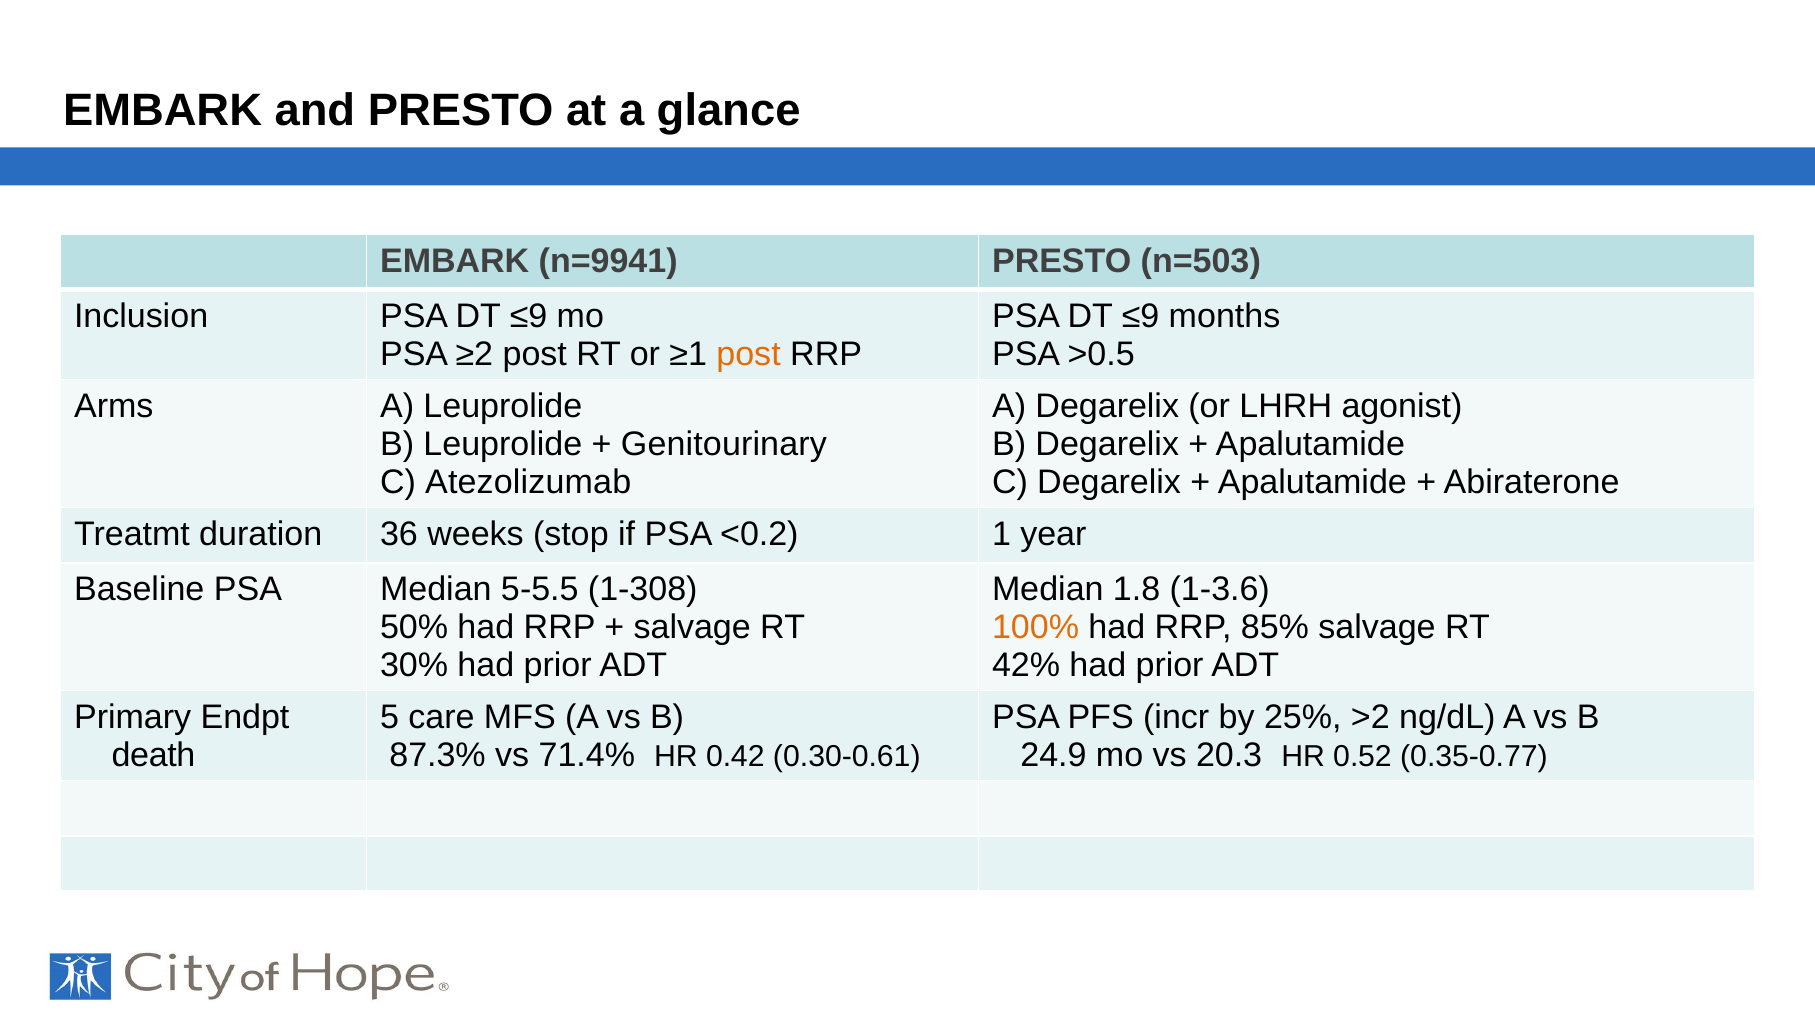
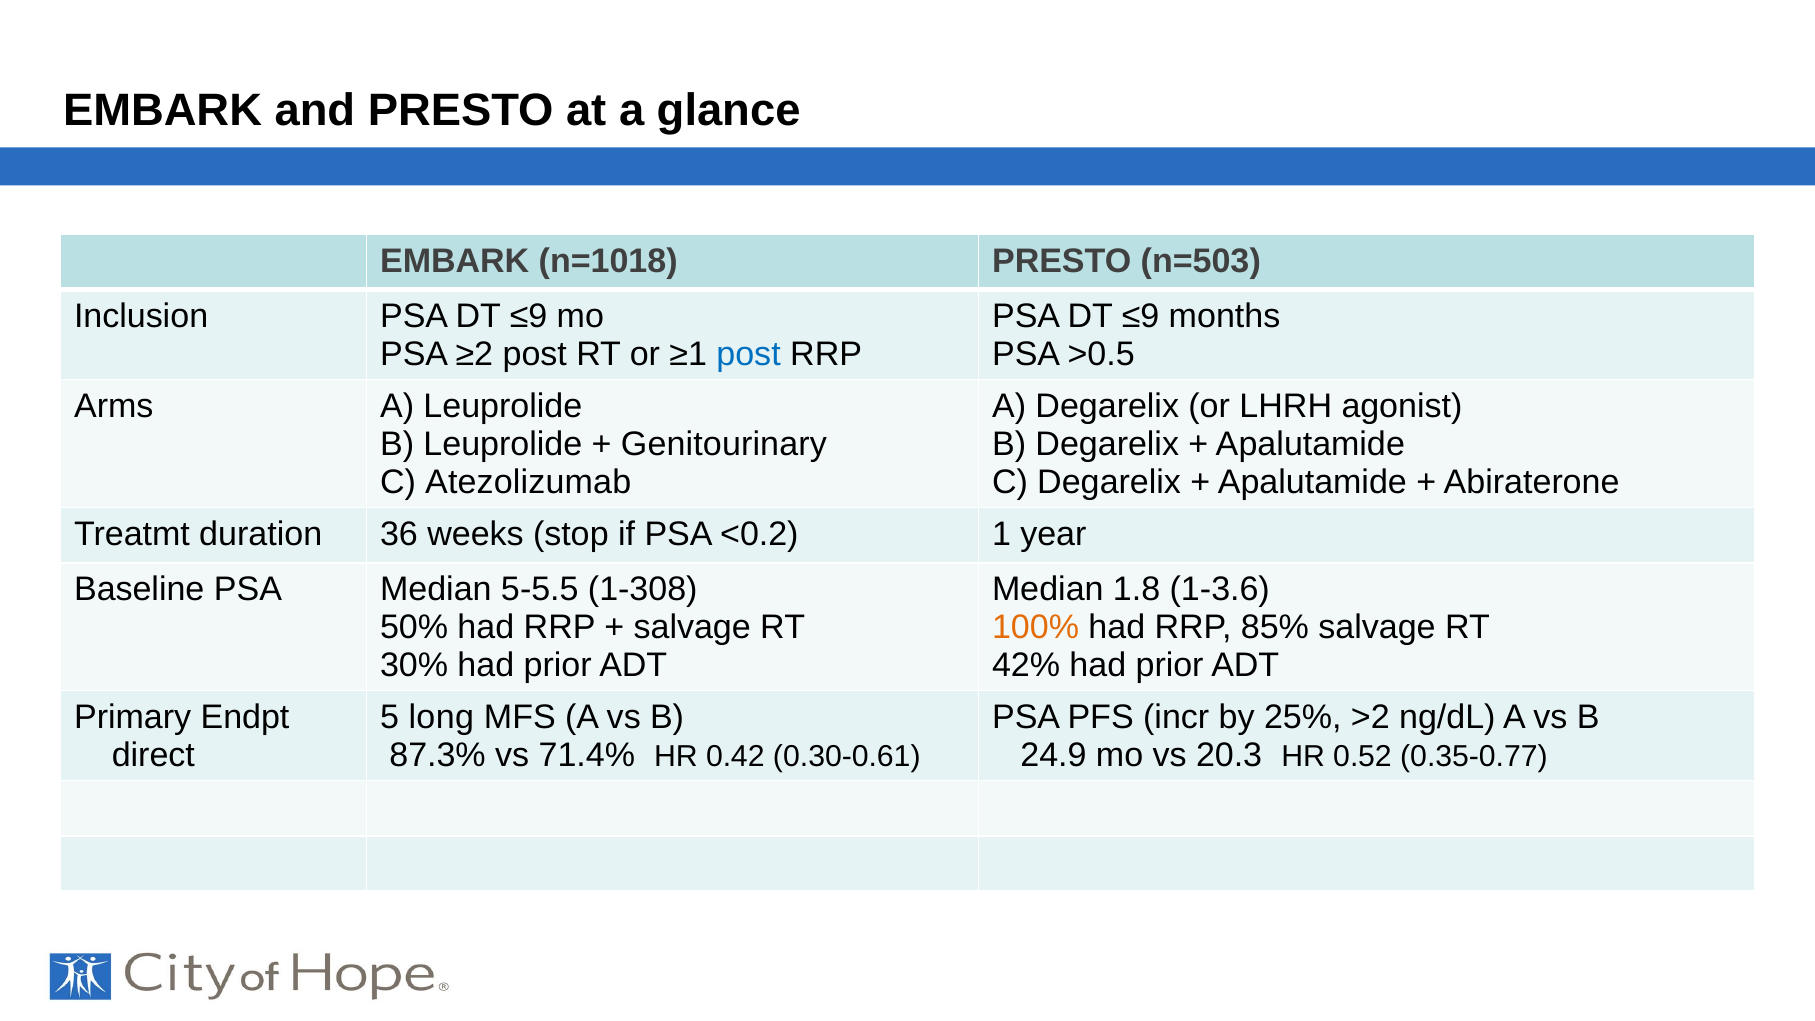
n=9941: n=9941 -> n=1018
post at (749, 354) colour: orange -> blue
care: care -> long
death: death -> direct
